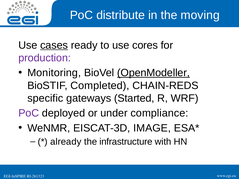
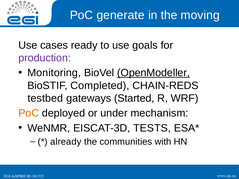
distribute: distribute -> generate
cases underline: present -> none
cores: cores -> goals
specific: specific -> testbed
PoC at (29, 113) colour: purple -> orange
compliance: compliance -> mechanism
IMAGE: IMAGE -> TESTS
infrastructure: infrastructure -> communities
